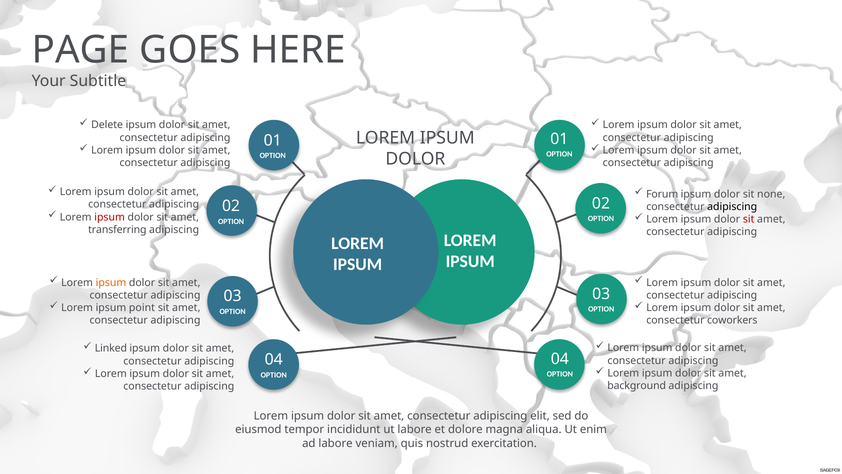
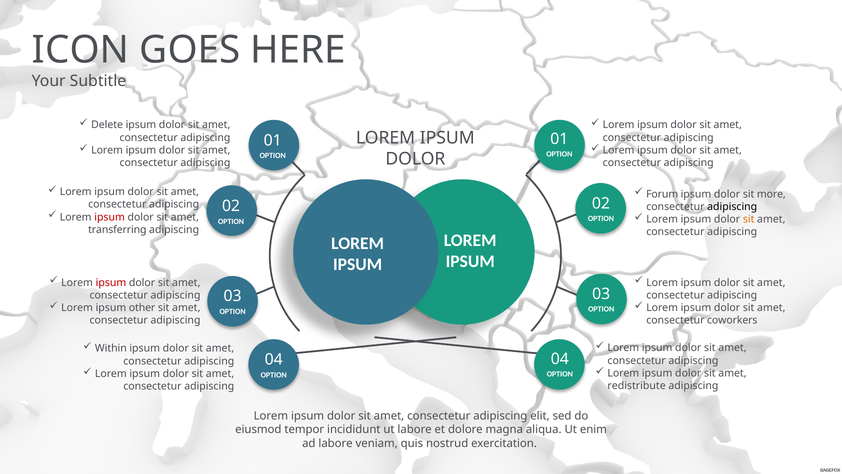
PAGE: PAGE -> ICON
none: none -> more
sit at (749, 219) colour: red -> orange
ipsum at (111, 282) colour: orange -> red
point: point -> other
Linked: Linked -> Within
background: background -> redistribute
